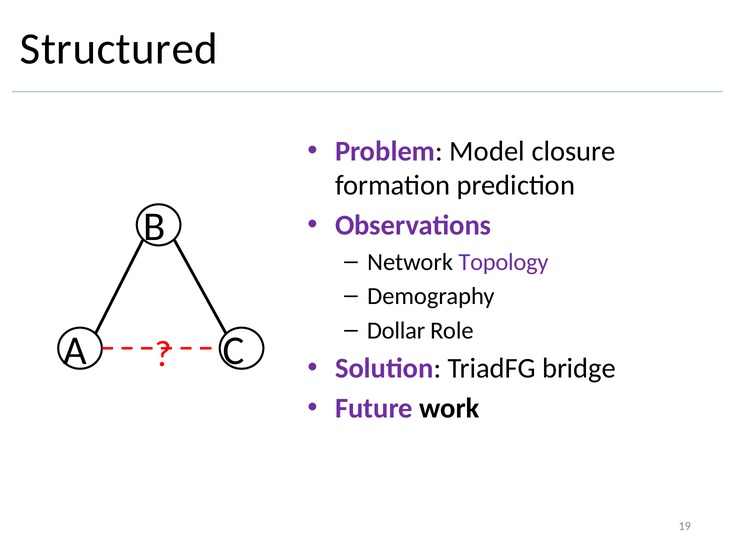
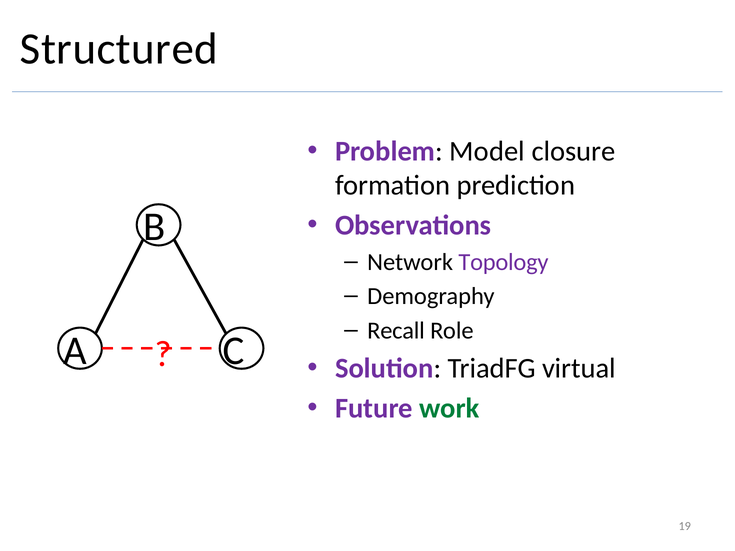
Dollar: Dollar -> Recall
bridge: bridge -> virtual
work colour: black -> green
